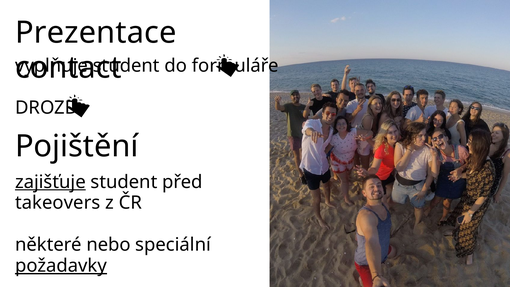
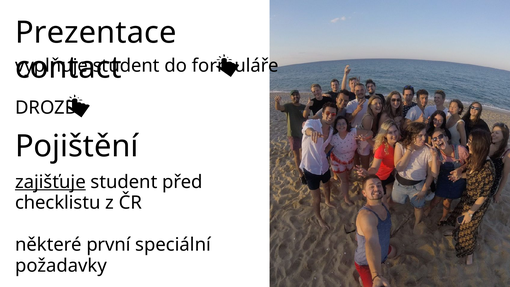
takeovers: takeovers -> checklistu
nebo: nebo -> první
požadavky underline: present -> none
